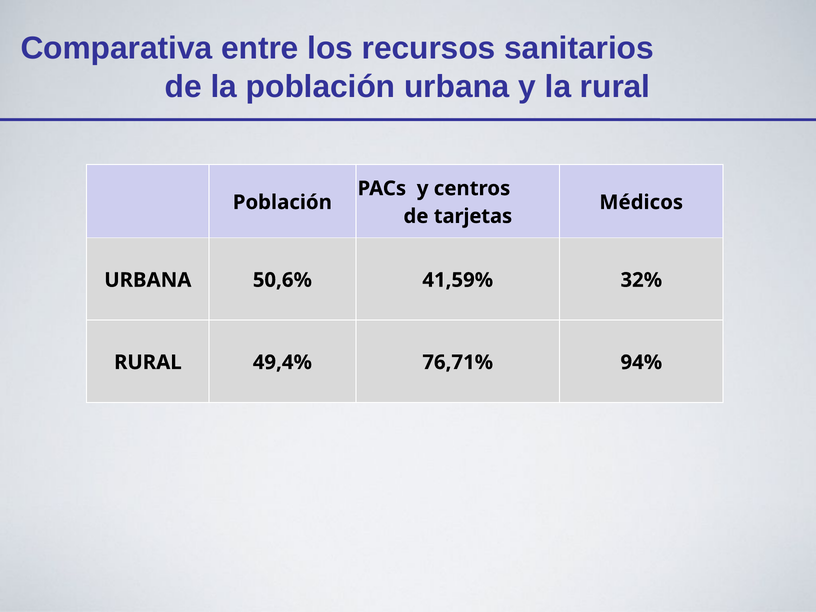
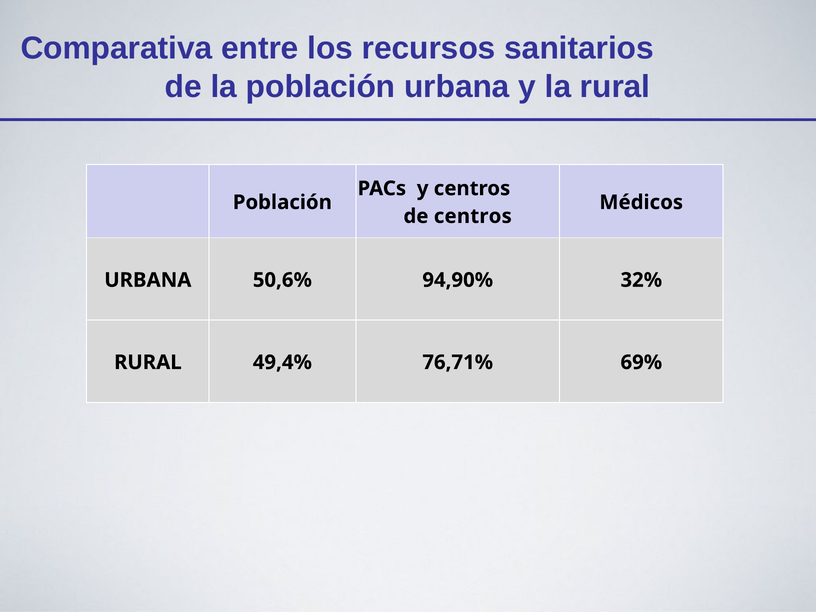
de tarjetas: tarjetas -> centros
41,59%: 41,59% -> 94,90%
94%: 94% -> 69%
